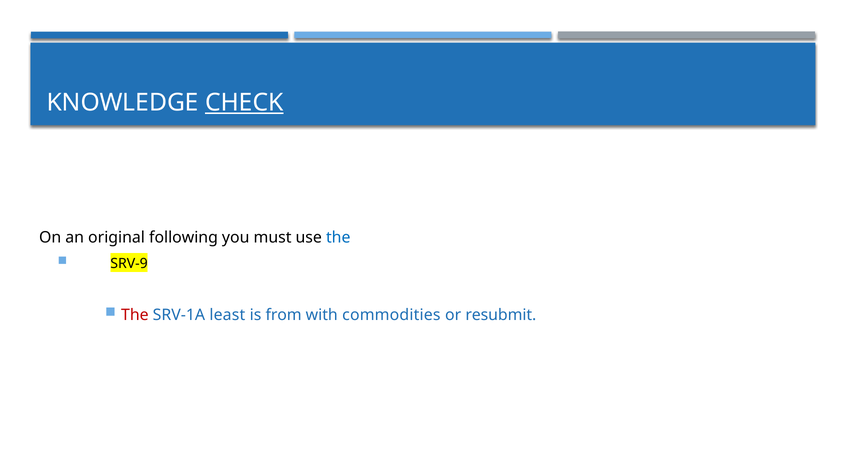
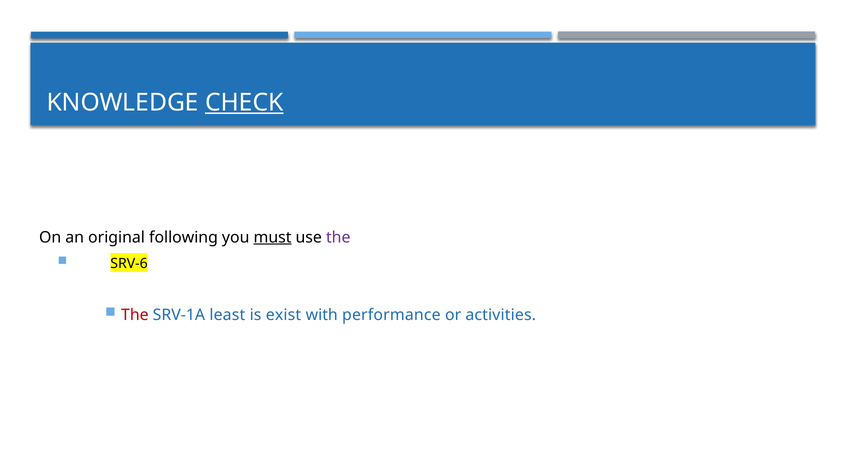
must underline: none -> present
the at (338, 237) colour: blue -> purple
SRV-9: SRV-9 -> SRV-6
from: from -> exist
commodities: commodities -> performance
resubmit: resubmit -> activities
